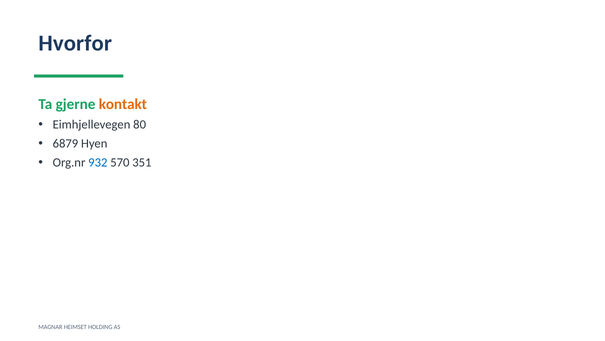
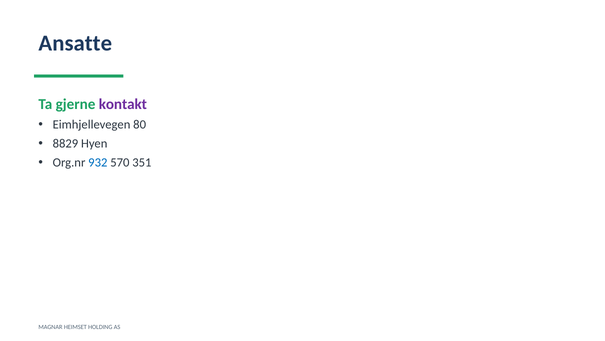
Hvorfor: Hvorfor -> Ansatte
kontakt colour: orange -> purple
6879: 6879 -> 8829
